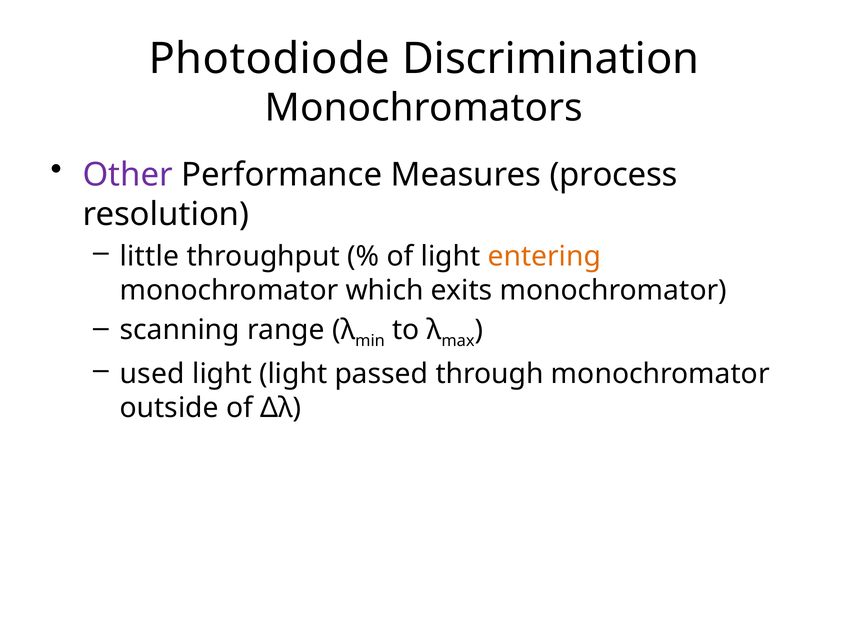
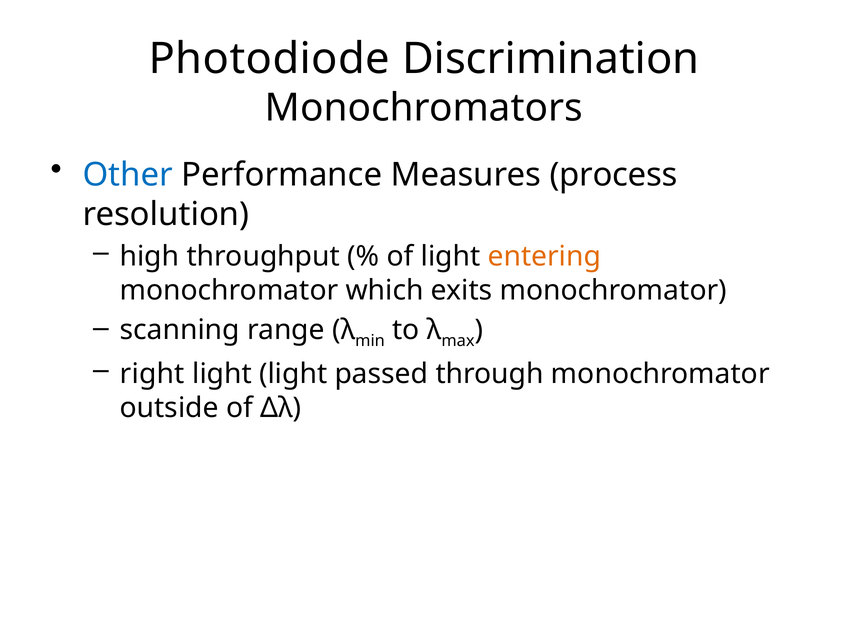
Other colour: purple -> blue
little: little -> high
used: used -> right
